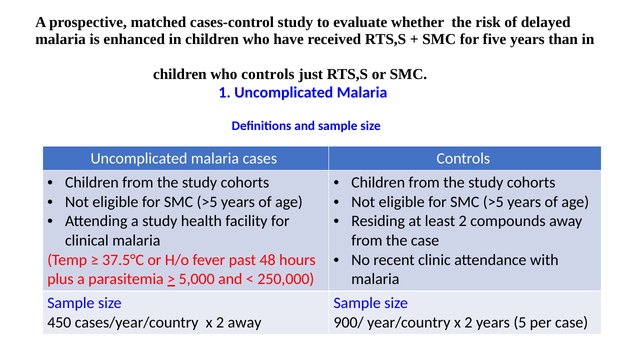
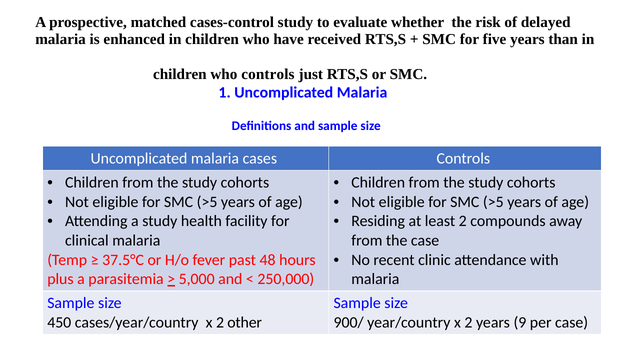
2 away: away -> other
5: 5 -> 9
